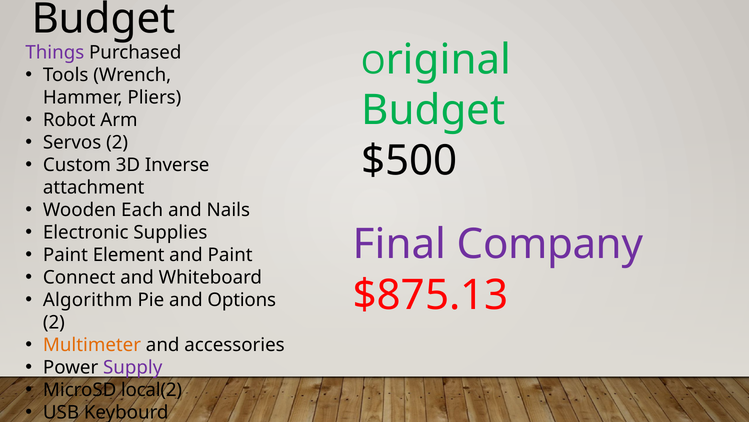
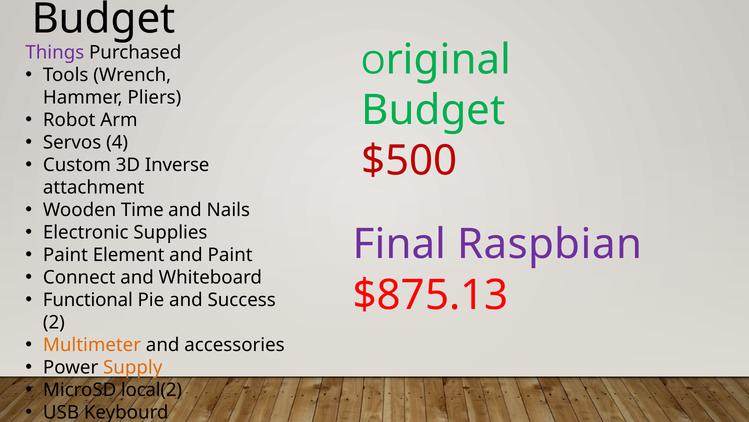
Servos 2: 2 -> 4
$500 colour: black -> red
Each: Each -> Time
Company: Company -> Raspbian
Algorithm: Algorithm -> Functional
Options: Options -> Success
Supply colour: purple -> orange
